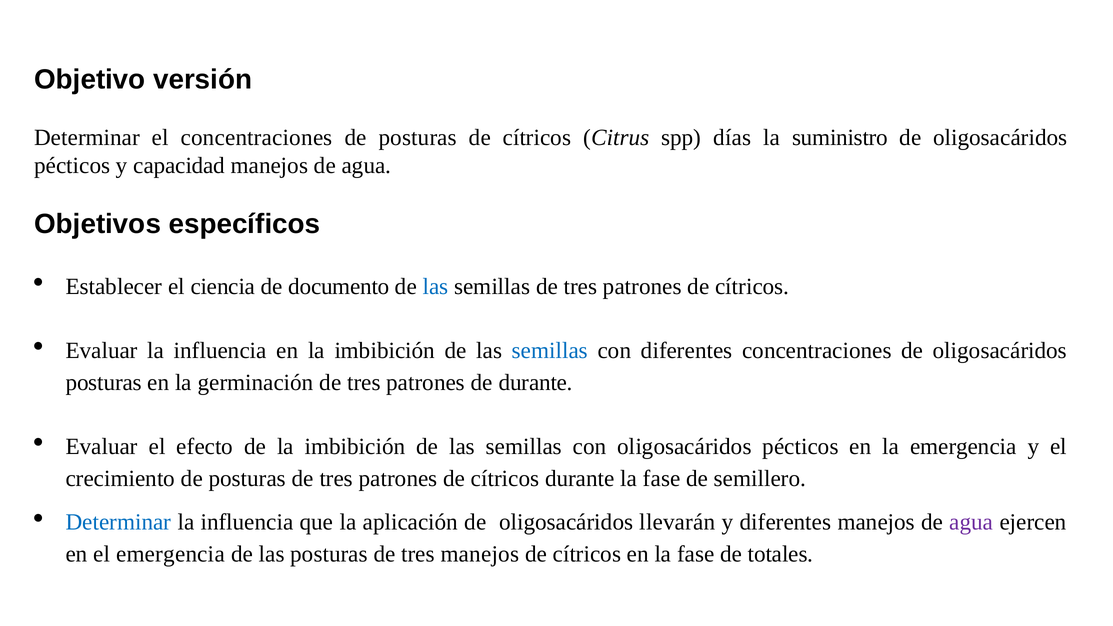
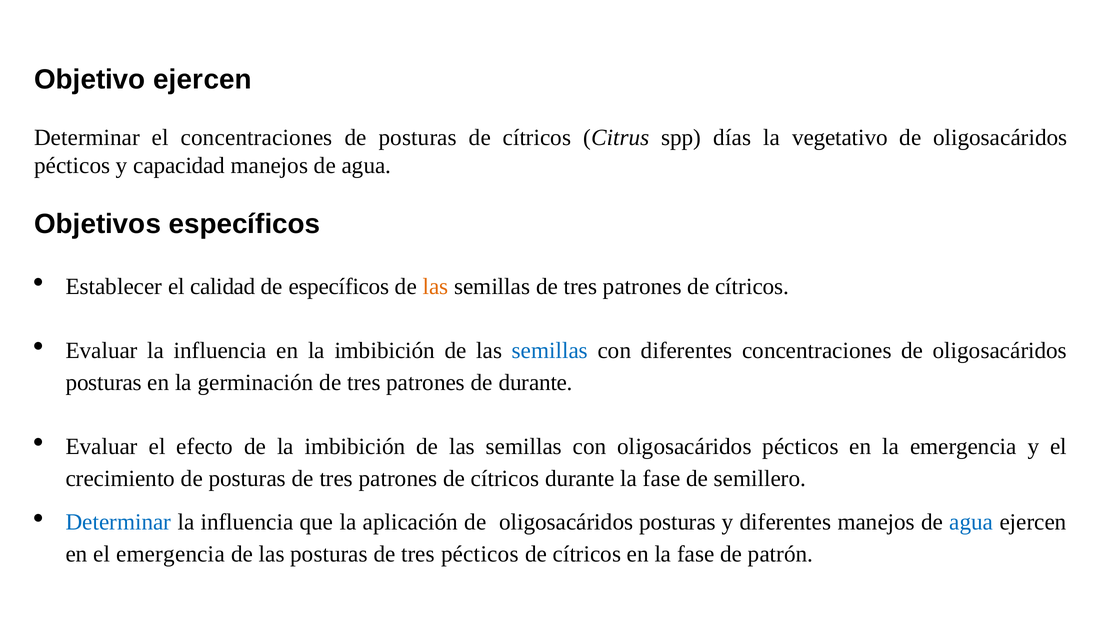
Objetivo versión: versión -> ejercen
suministro: suministro -> vegetativo
ciencia: ciencia -> calidad
de documento: documento -> específicos
las at (435, 287) colour: blue -> orange
aplicación de oligosacáridos llevarán: llevarán -> posturas
agua at (971, 522) colour: purple -> blue
tres manejos: manejos -> pécticos
totales: totales -> patrón
